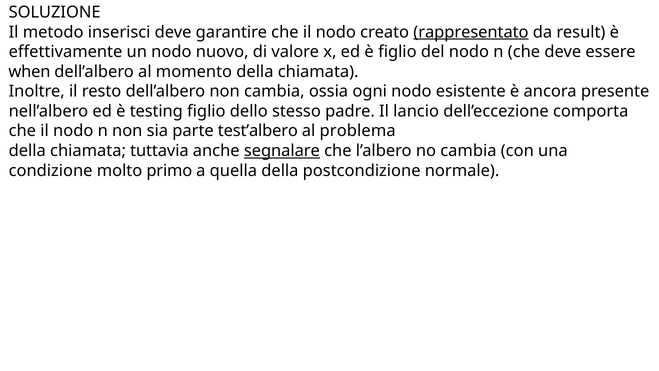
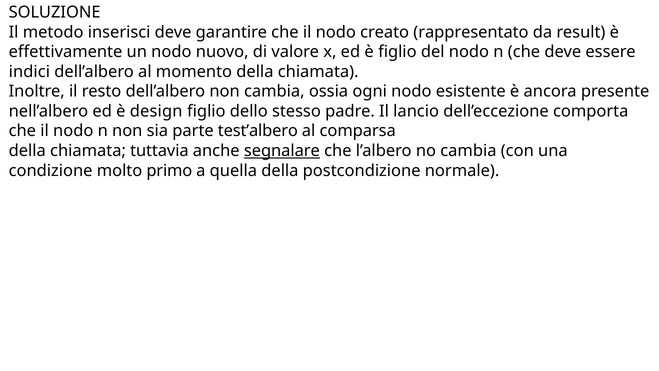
rappresentato underline: present -> none
when: when -> indici
testing: testing -> design
problema: problema -> comparsa
